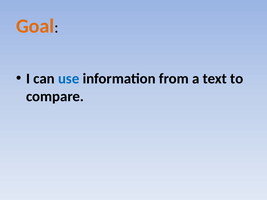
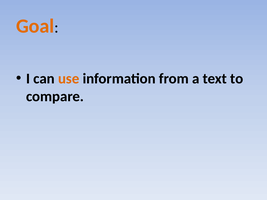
use colour: blue -> orange
